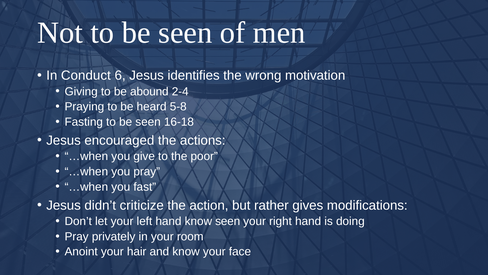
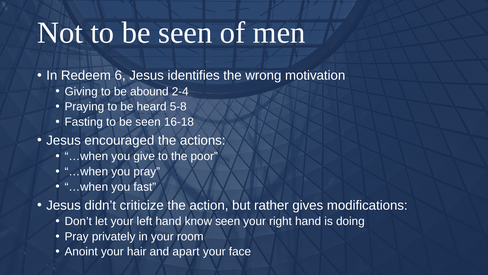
Conduct: Conduct -> Redeem
and know: know -> apart
